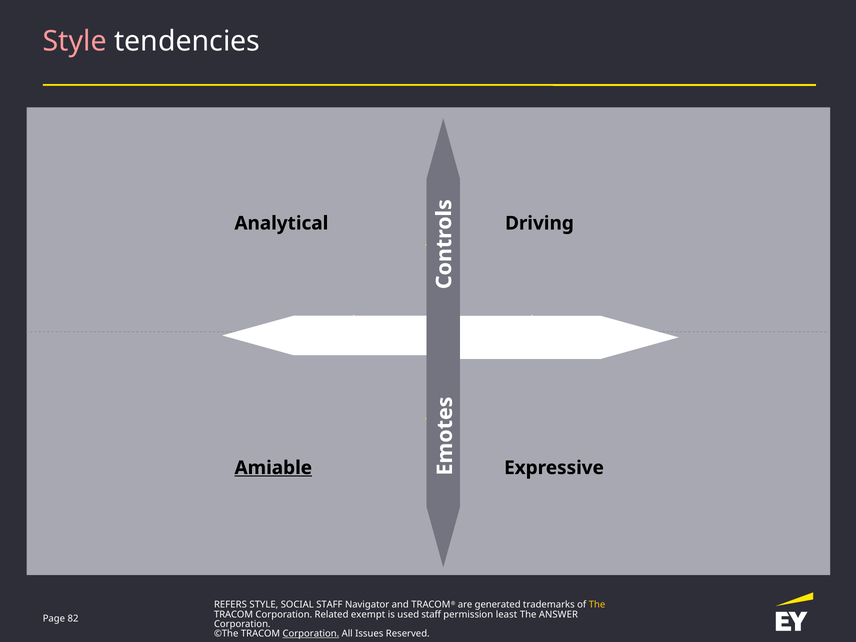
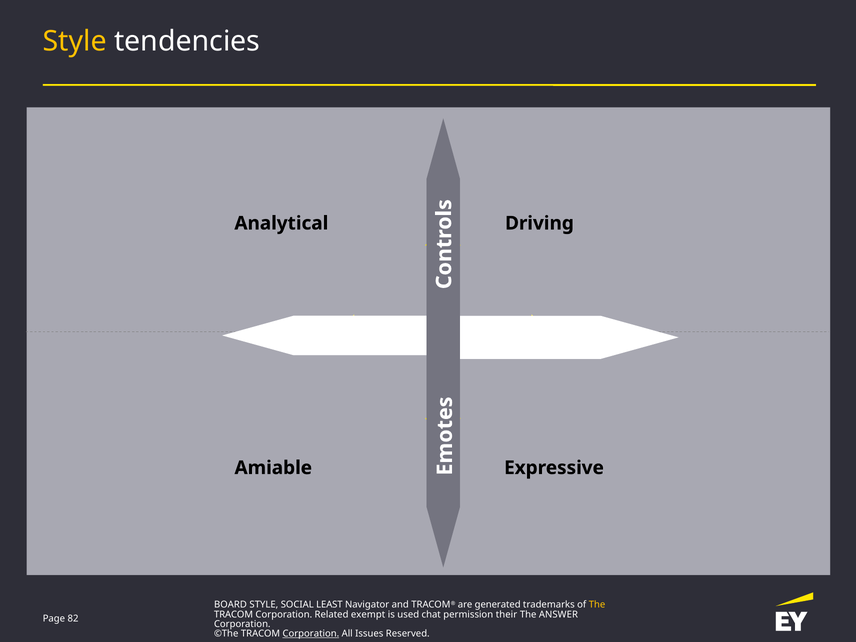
Style at (75, 41) colour: pink -> yellow
Amiable underline: present -> none
REFERS: REFERS -> BOARD
SOCIAL STAFF: STAFF -> LEAST
used staff: staff -> chat
least: least -> their
